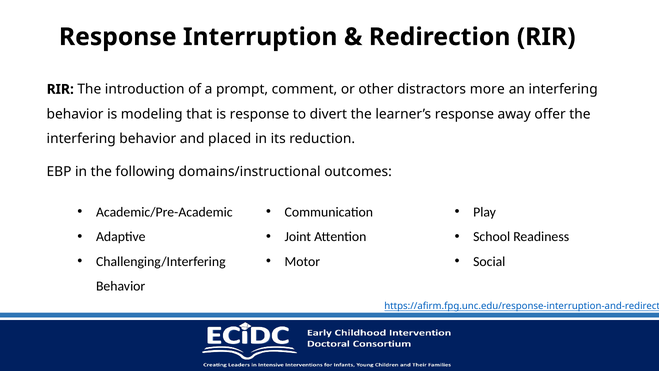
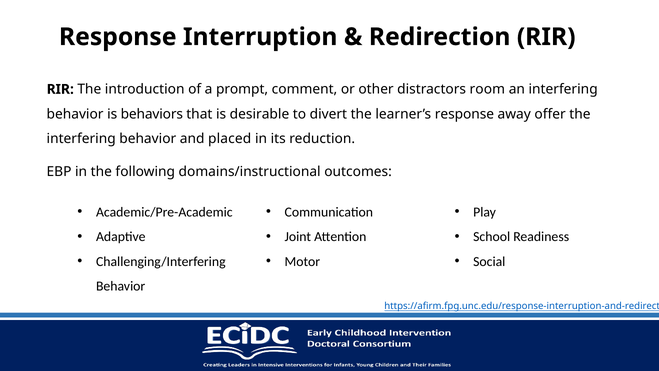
more: more -> room
modeling: modeling -> behaviors
is response: response -> desirable
